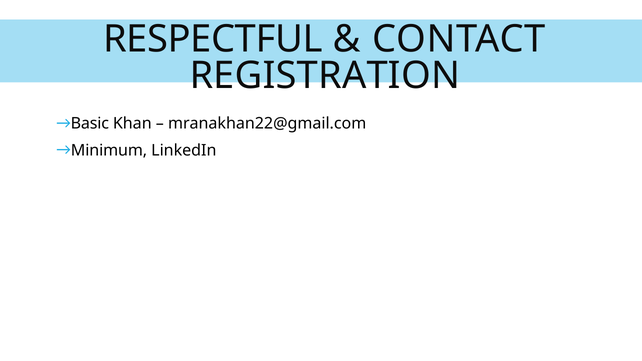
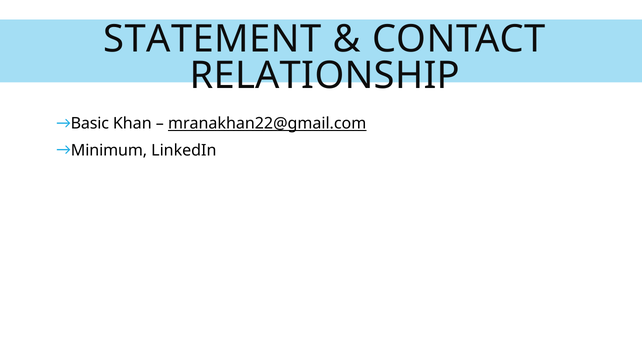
RESPECTFUL: RESPECTFUL -> STATEMENT
REGISTRATION: REGISTRATION -> RELATIONSHIP
mranakhan22@gmail.com underline: none -> present
